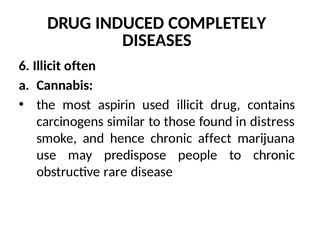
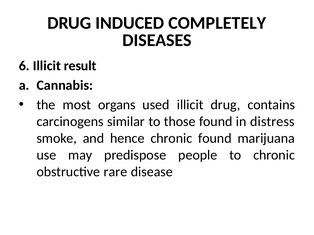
often: often -> result
aspirin: aspirin -> organs
chronic affect: affect -> found
